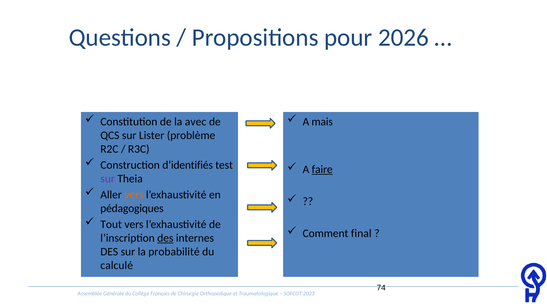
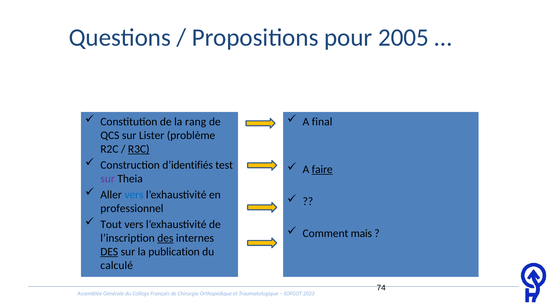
2026: 2026 -> 2005
avec: avec -> rang
mais: mais -> final
R3C underline: none -> present
vers at (134, 194) colour: orange -> blue
pédagogiques: pédagogiques -> professionnel
final: final -> mais
DES at (109, 251) underline: none -> present
probabilité: probabilité -> publication
